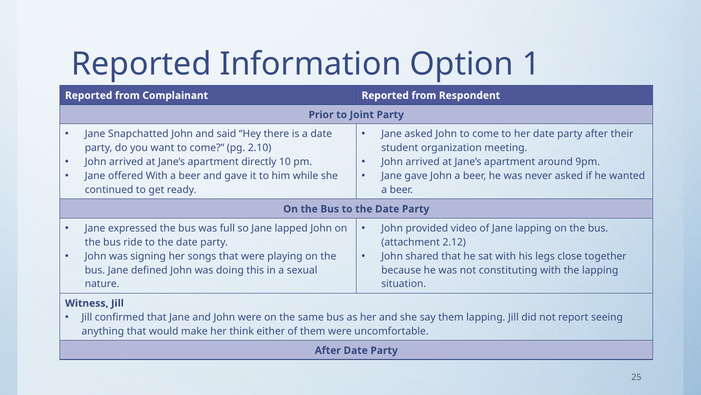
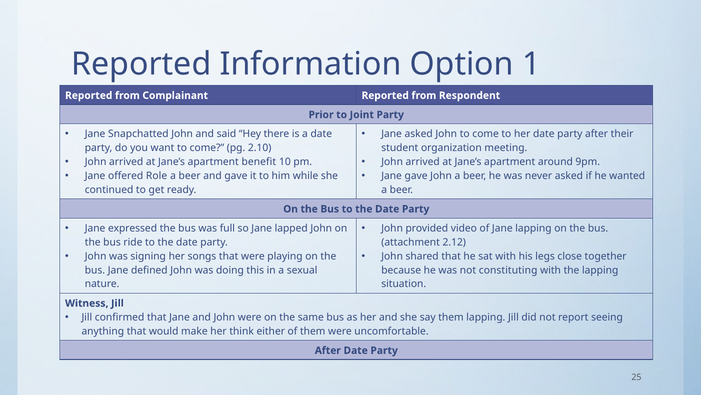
directly: directly -> benefit
offered With: With -> Role
